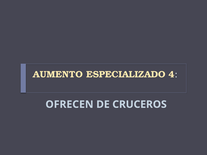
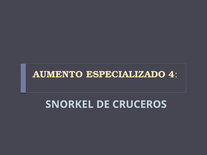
OFRECEN: OFRECEN -> SNORKEL
